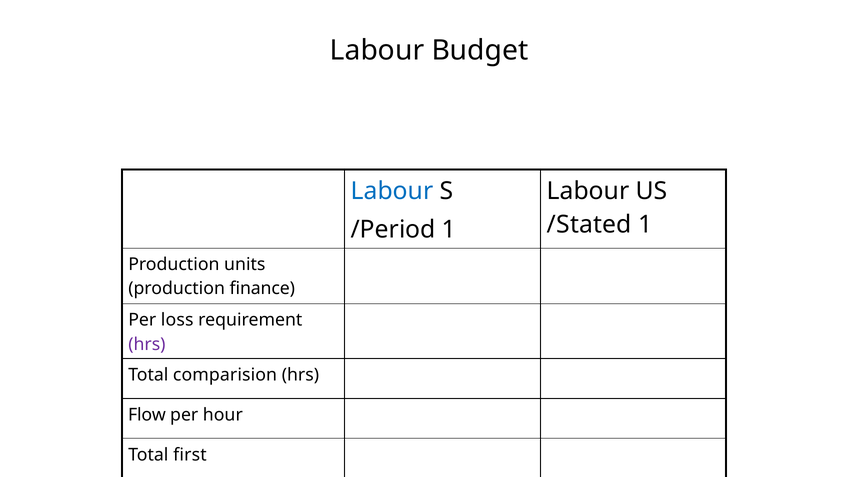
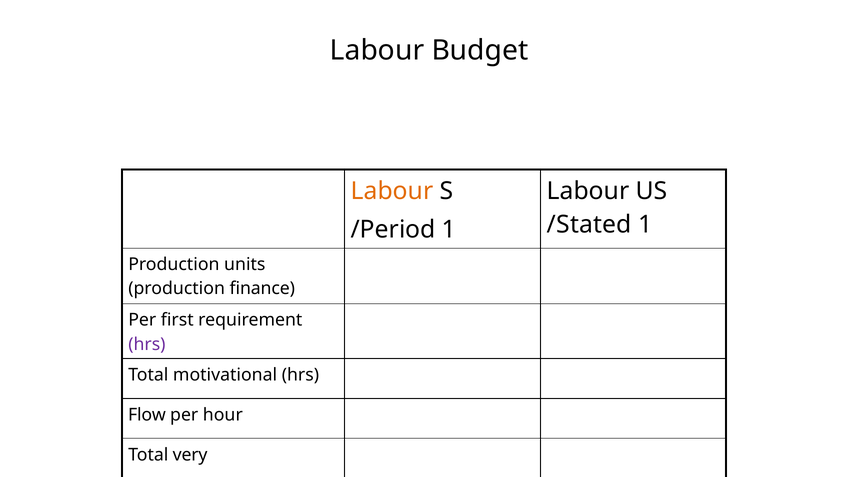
Labour at (392, 191) colour: blue -> orange
loss: loss -> first
comparision: comparision -> motivational
first: first -> very
